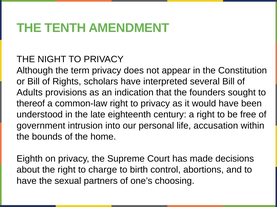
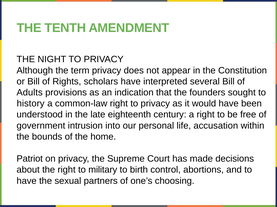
thereof: thereof -> history
Eighth: Eighth -> Patriot
charge: charge -> military
